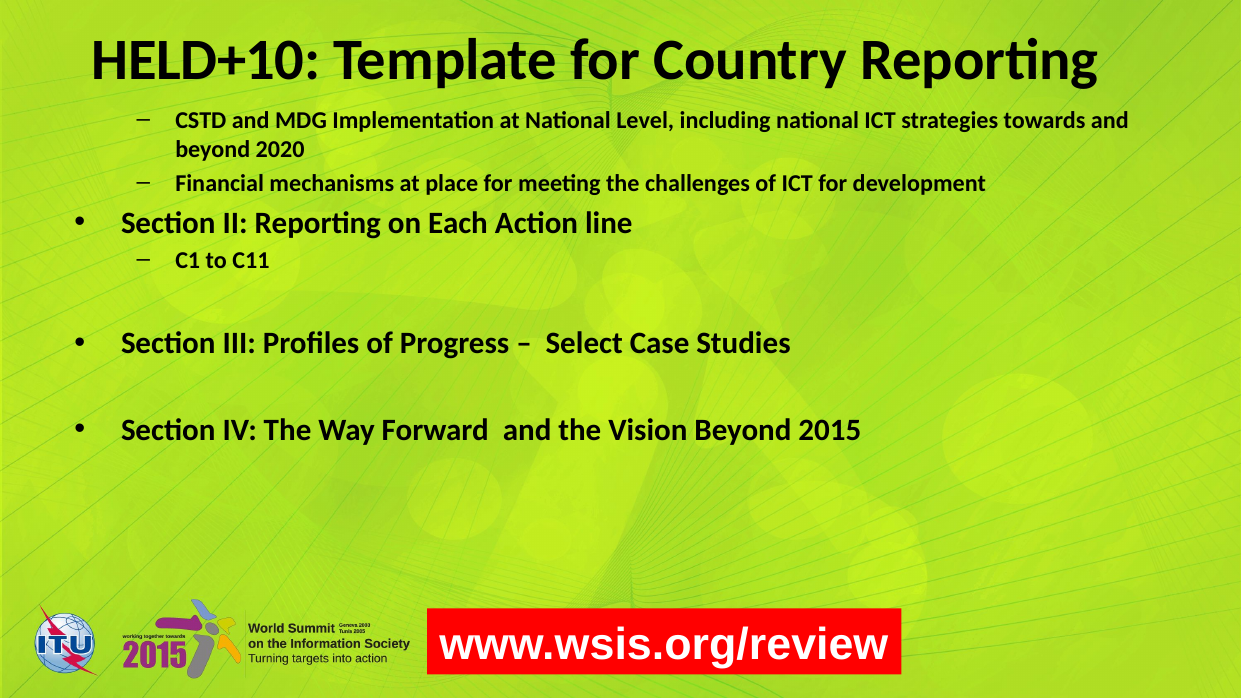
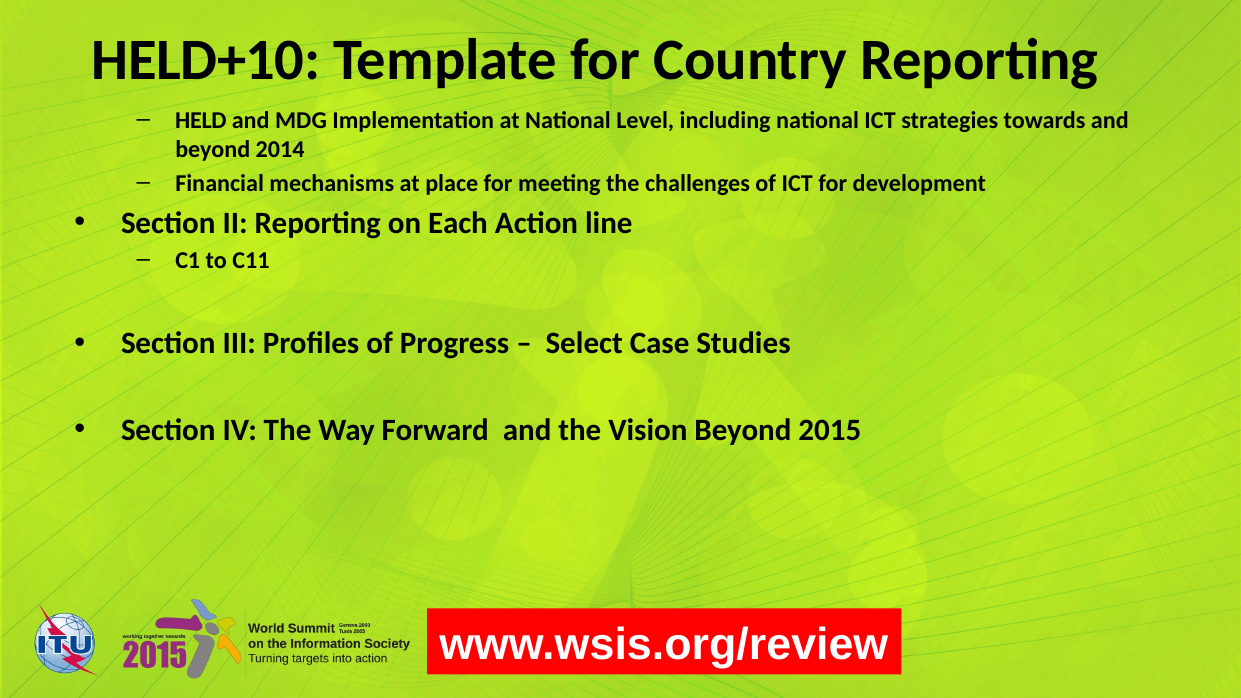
CSTD: CSTD -> HELD
2020: 2020 -> 2014
